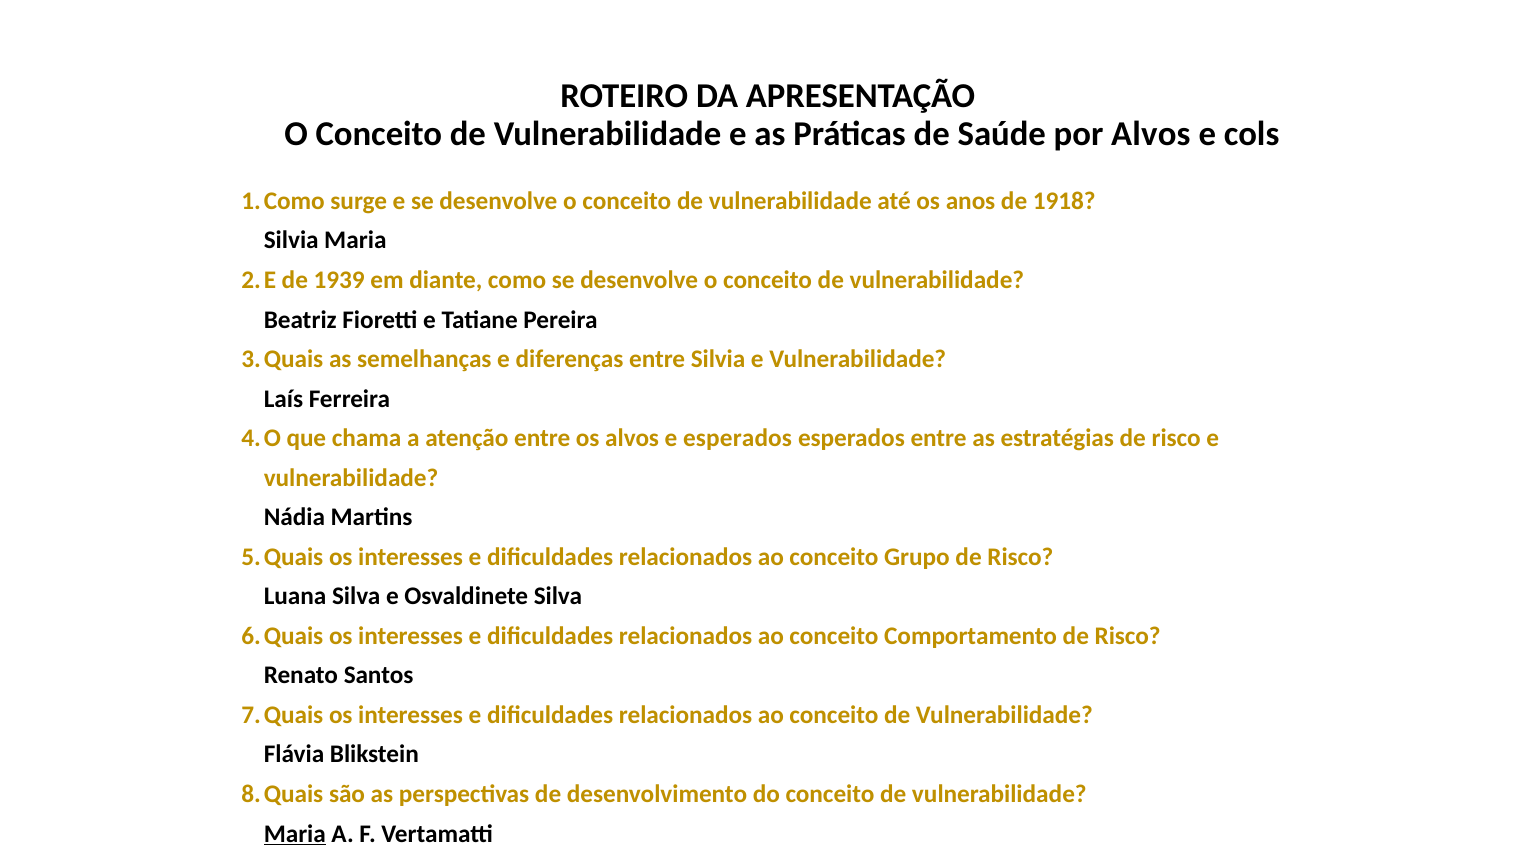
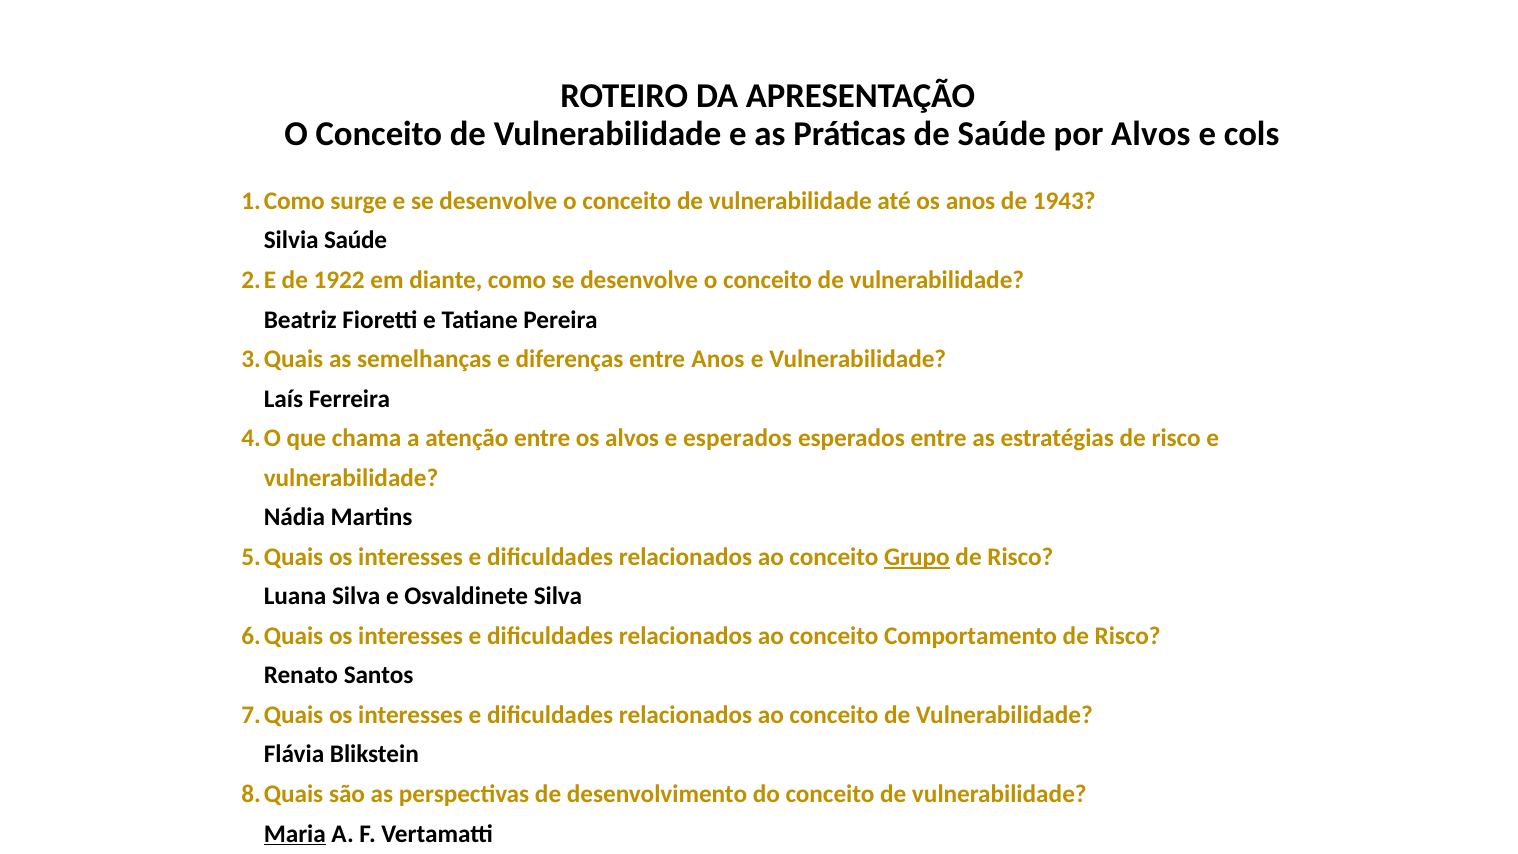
1918: 1918 -> 1943
Silvia Maria: Maria -> Saúde
1939: 1939 -> 1922
entre Silvia: Silvia -> Anos
Grupo underline: none -> present
